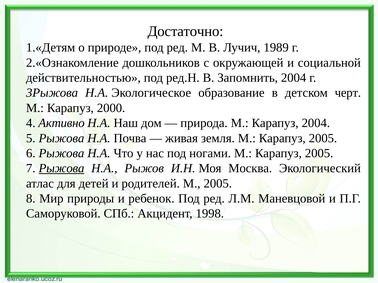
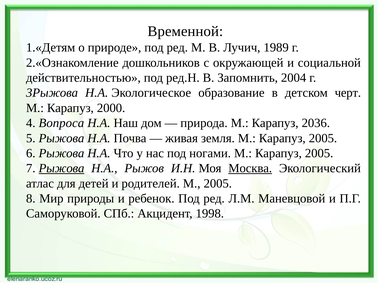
Достаточно: Достаточно -> Временной
Активно: Активно -> Вопроса
Карапуз 2004: 2004 -> 2036
Москва underline: none -> present
